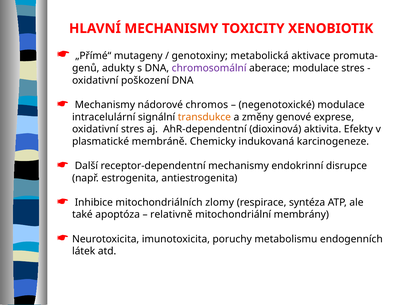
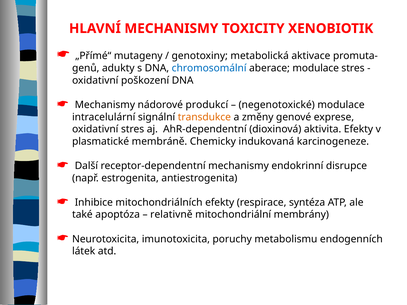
chromosomální colour: purple -> blue
chromos: chromos -> produkcí
mitochondriálních zlomy: zlomy -> efekty
